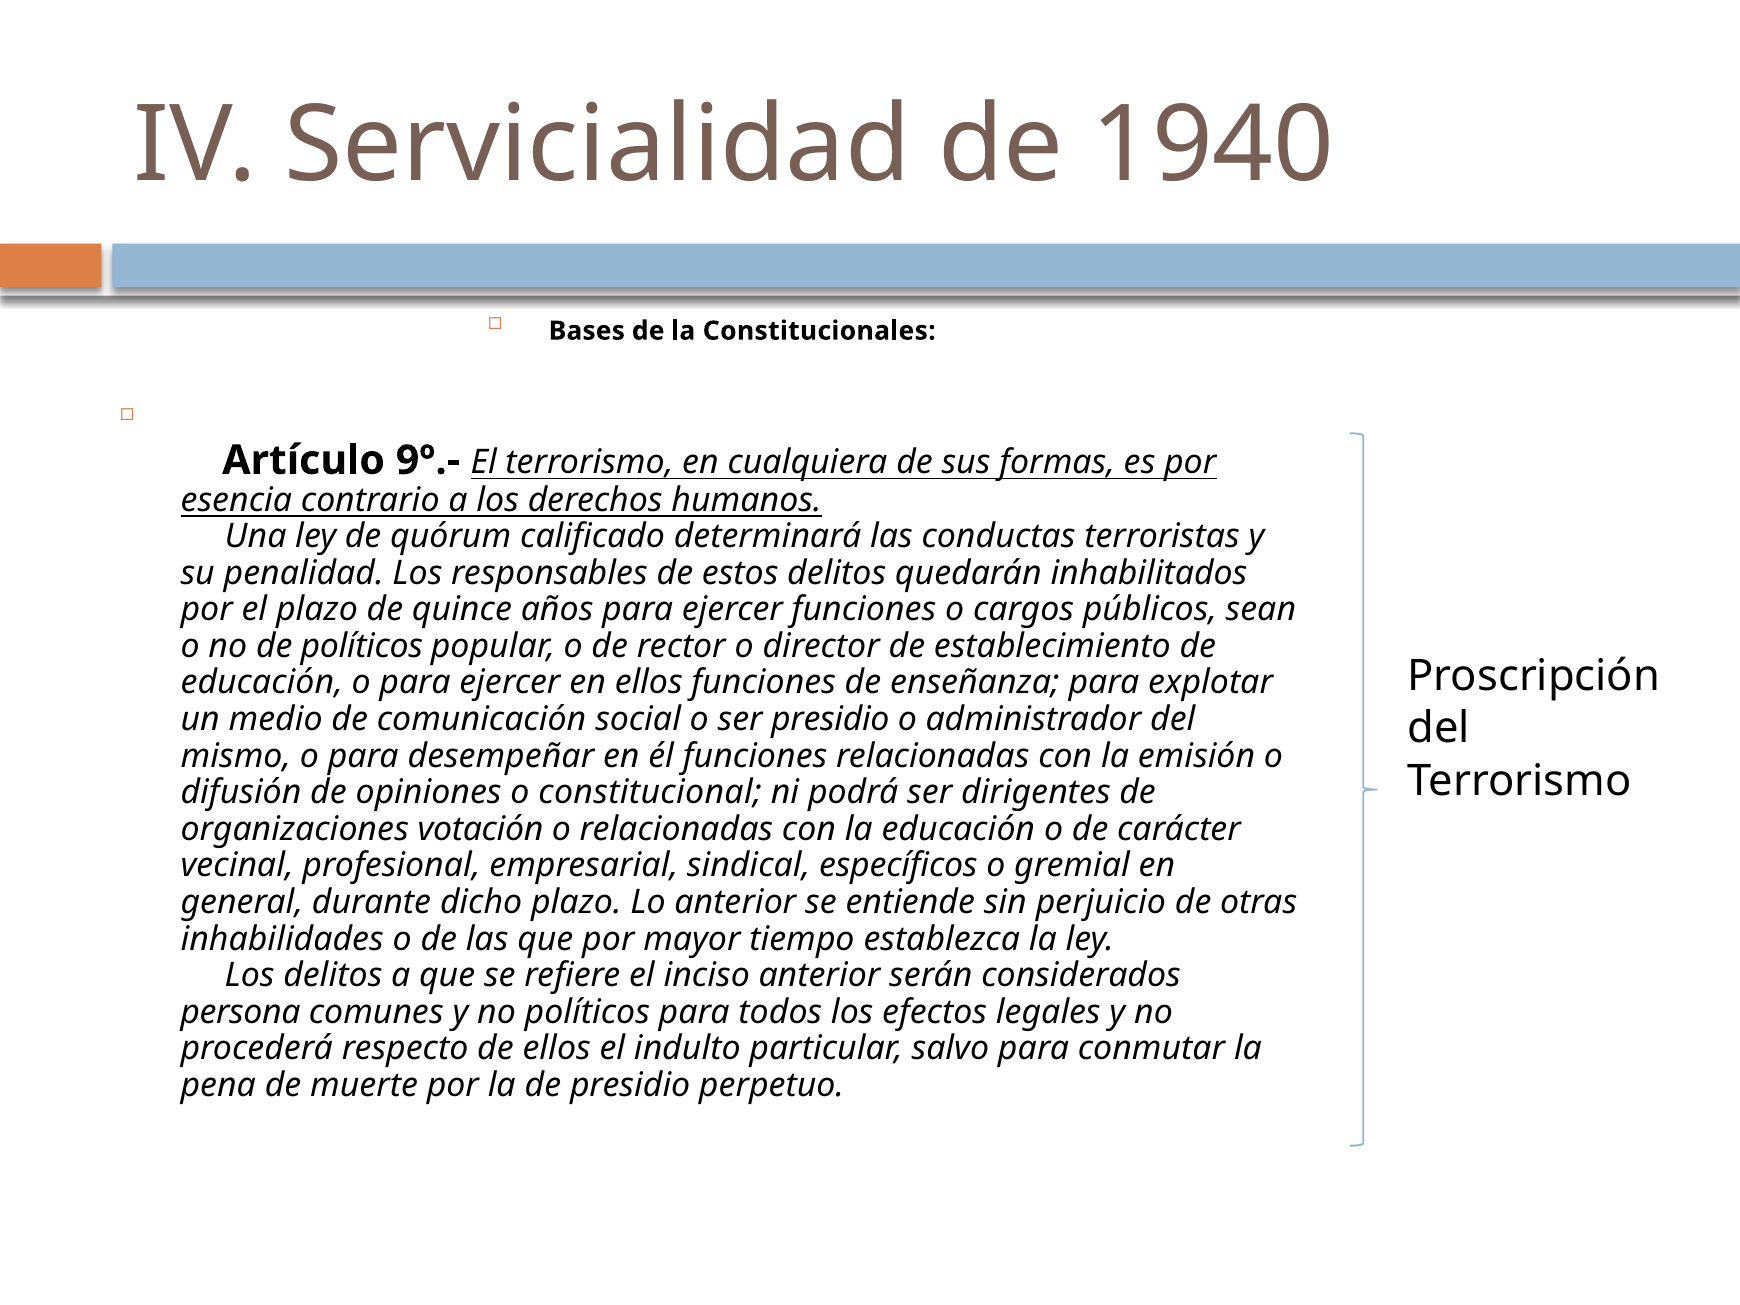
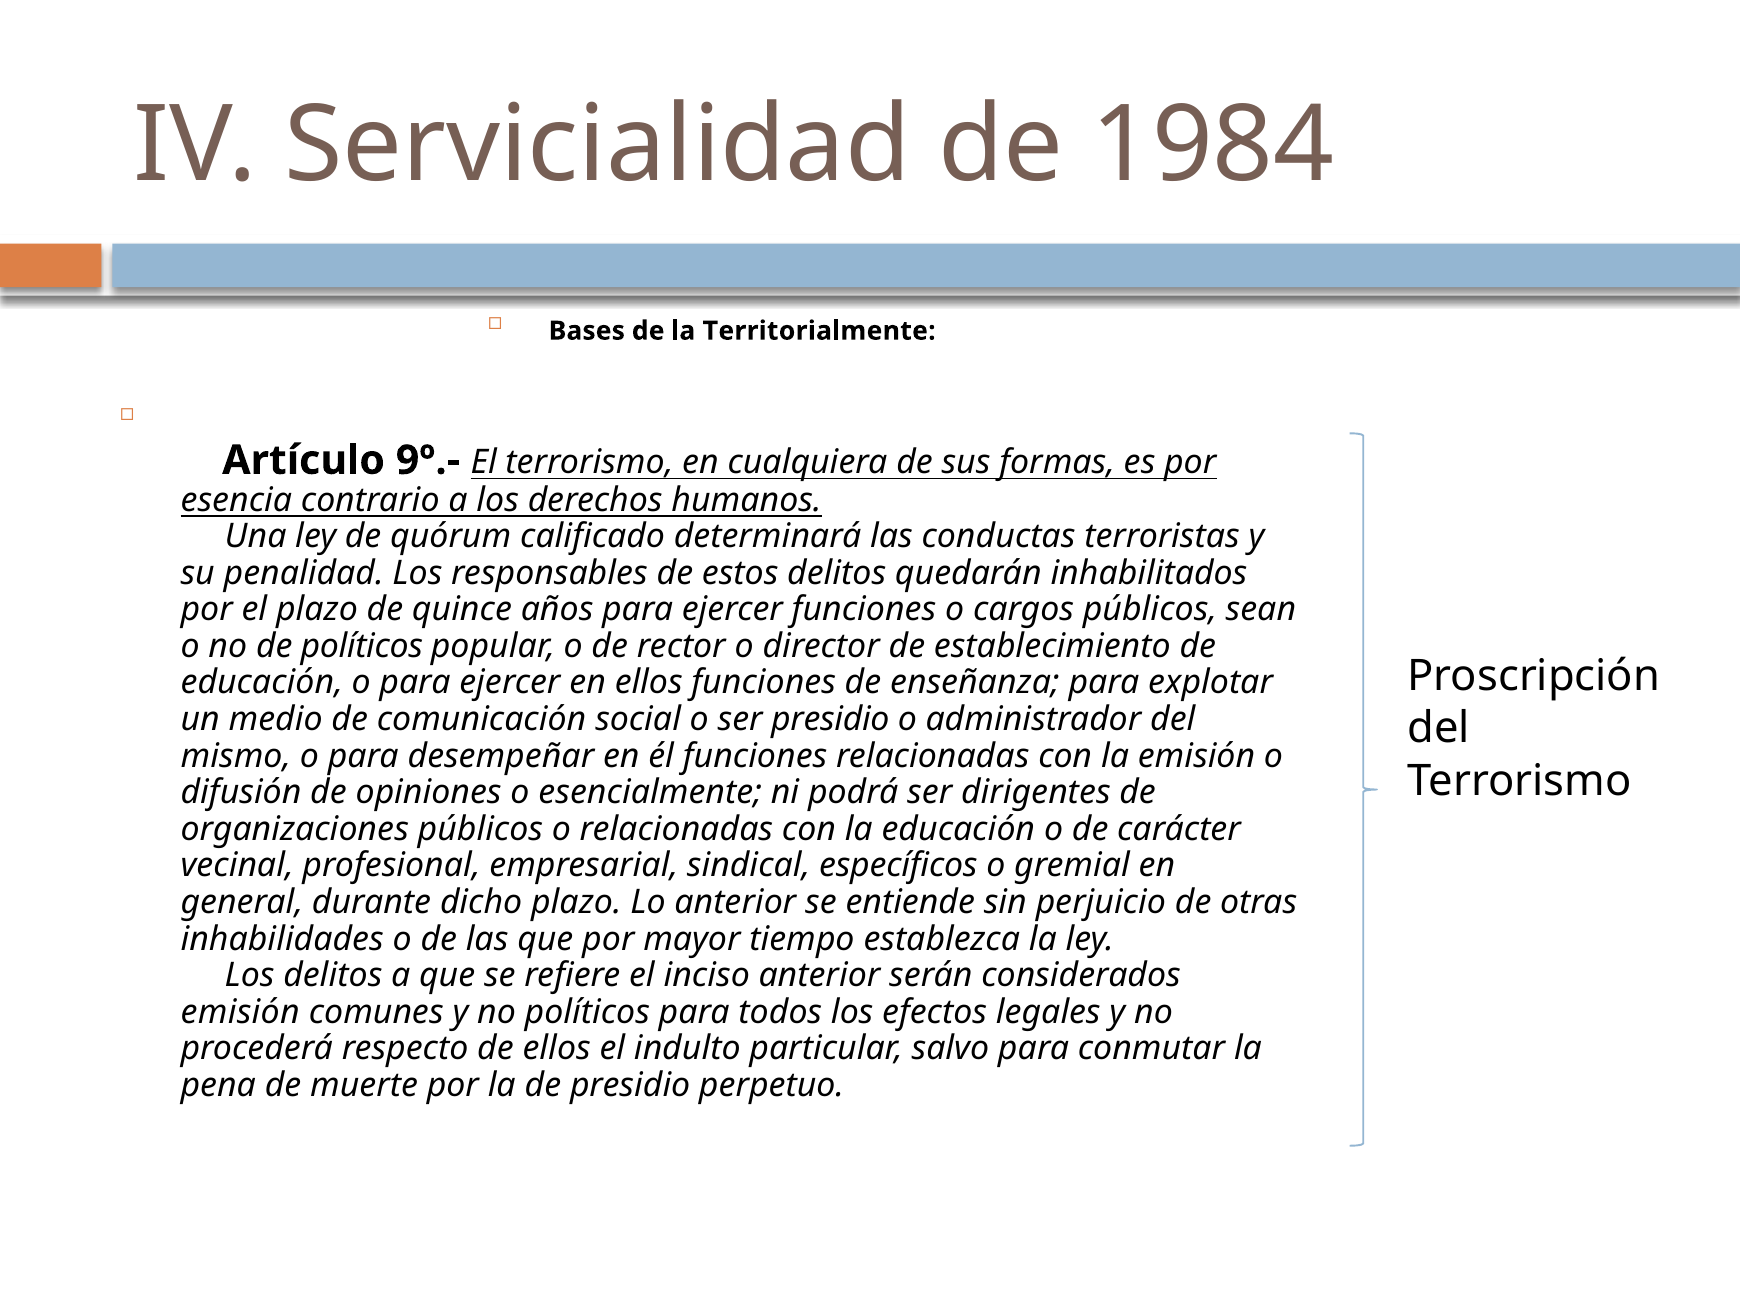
1940: 1940 -> 1984
Constitucionales: Constitucionales -> Territorialmente
constitucional: constitucional -> esencialmente
organizaciones votación: votación -> públicos
persona at (240, 1012): persona -> emisión
